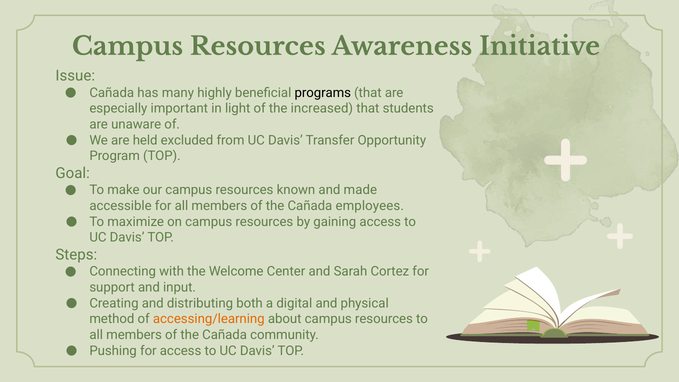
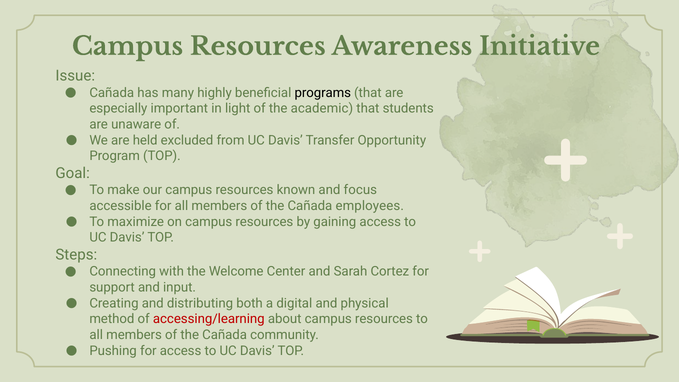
increased: increased -> academic
made: made -> focus
accessing/learning colour: orange -> red
